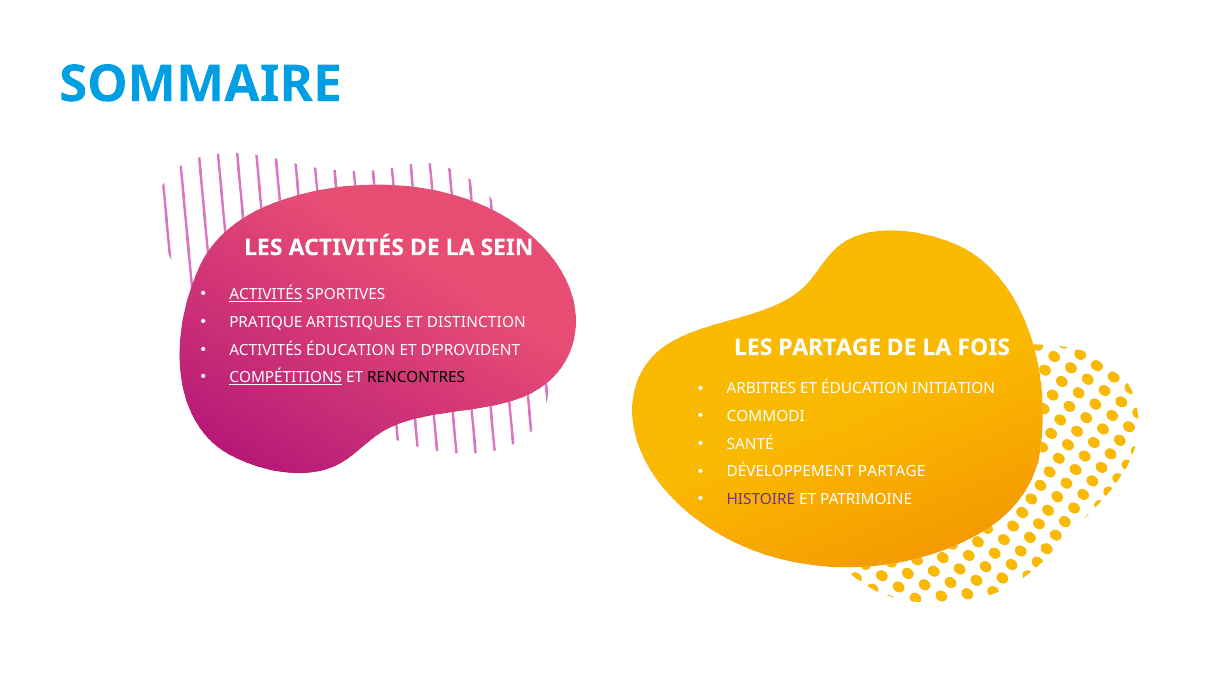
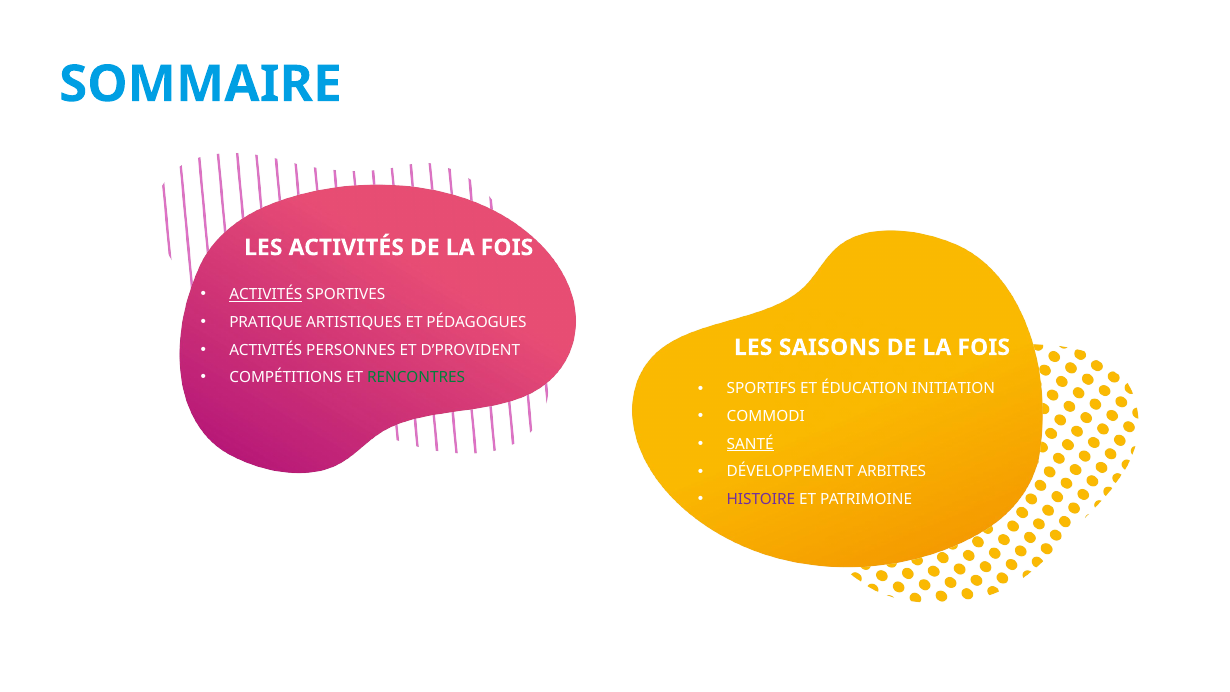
ACTIVITÉS DE LA SEIN: SEIN -> FOIS
DISTINCTION: DISTINCTION -> PÉDAGOGUES
ACTIVITÉS ÉDUCATION: ÉDUCATION -> PERSONNES
LES PARTAGE: PARTAGE -> SAISONS
COMPÉTITIONS underline: present -> none
RENCONTRES colour: black -> green
ARBITRES: ARBITRES -> SPORTIFS
SANTÉ underline: none -> present
DÉVELOPPEMENT PARTAGE: PARTAGE -> ARBITRES
